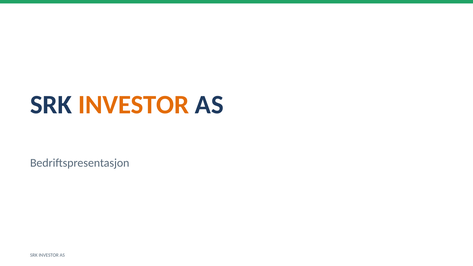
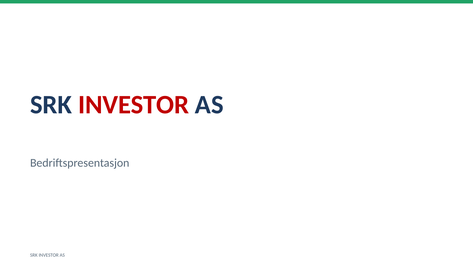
INVESTOR at (134, 105) colour: orange -> red
